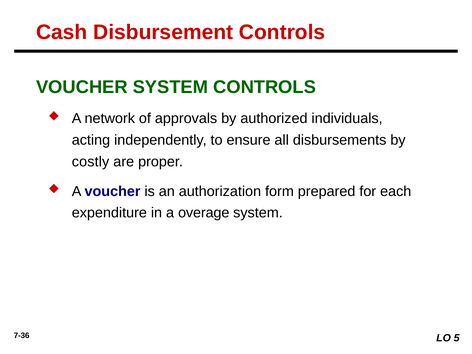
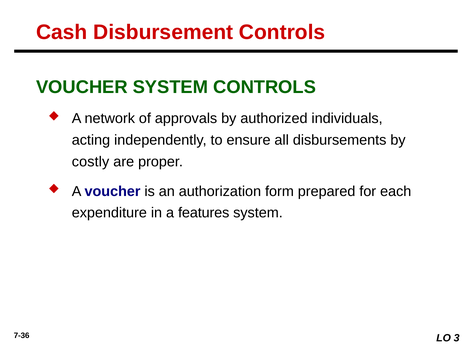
overage: overage -> features
5: 5 -> 3
